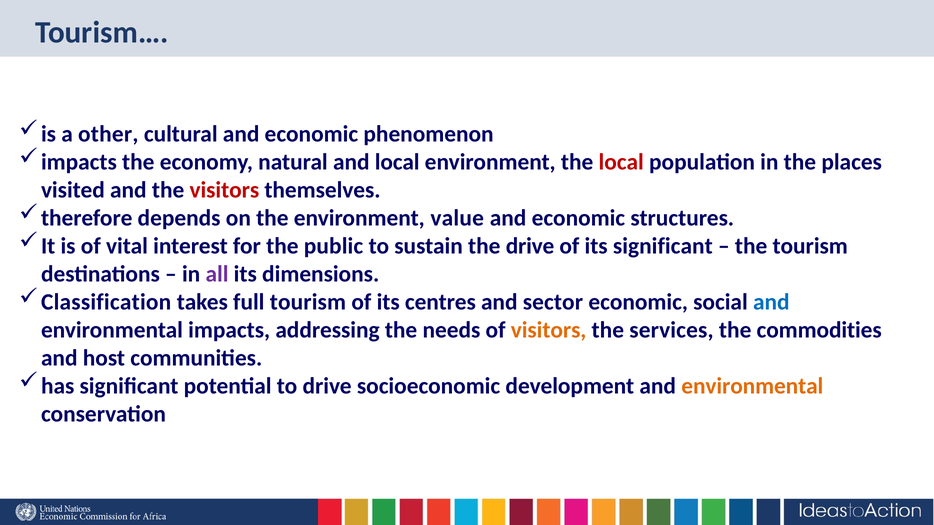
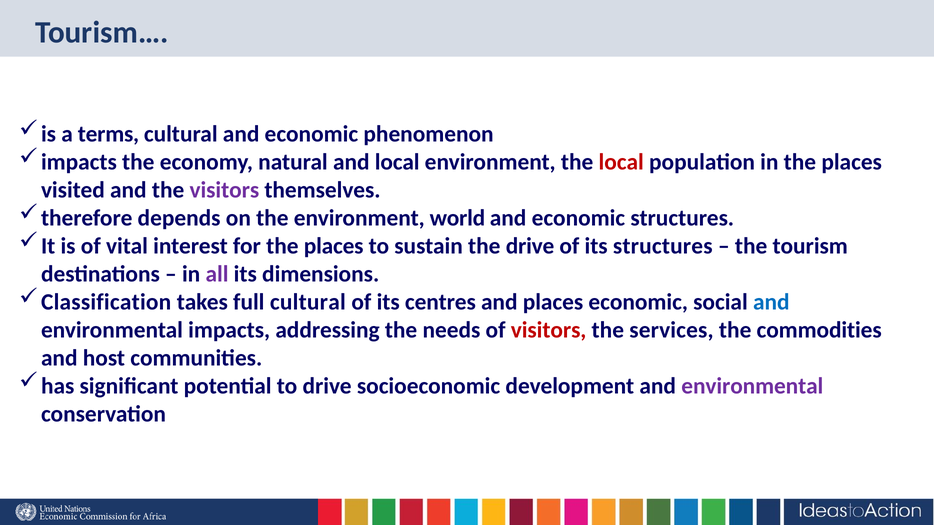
other: other -> terms
visitors at (224, 190) colour: red -> purple
value: value -> world
for the public: public -> places
its significant: significant -> structures
full tourism: tourism -> cultural
and sector: sector -> places
visitors at (549, 330) colour: orange -> red
environmental at (752, 386) colour: orange -> purple
